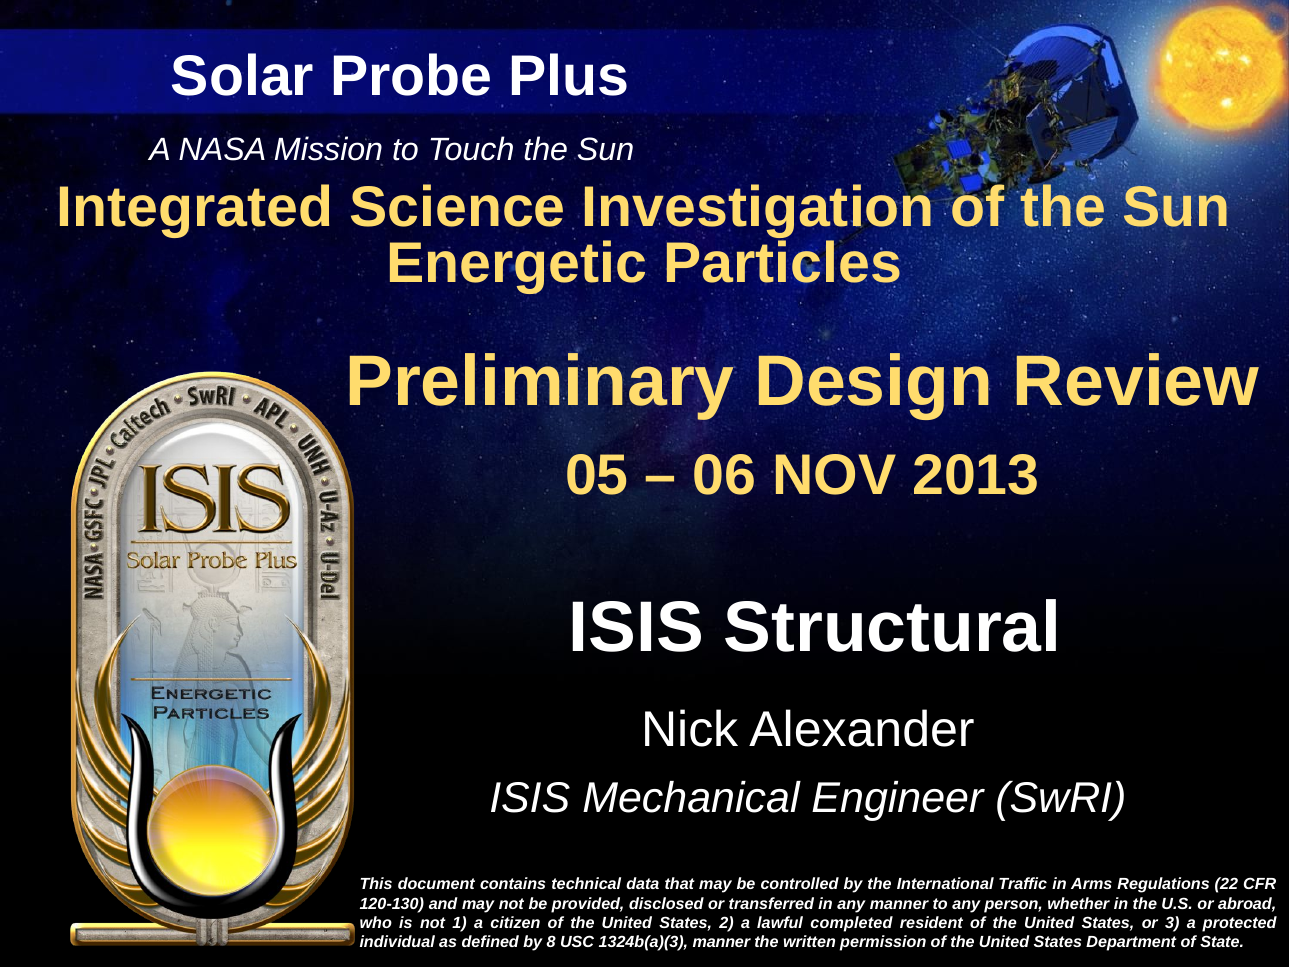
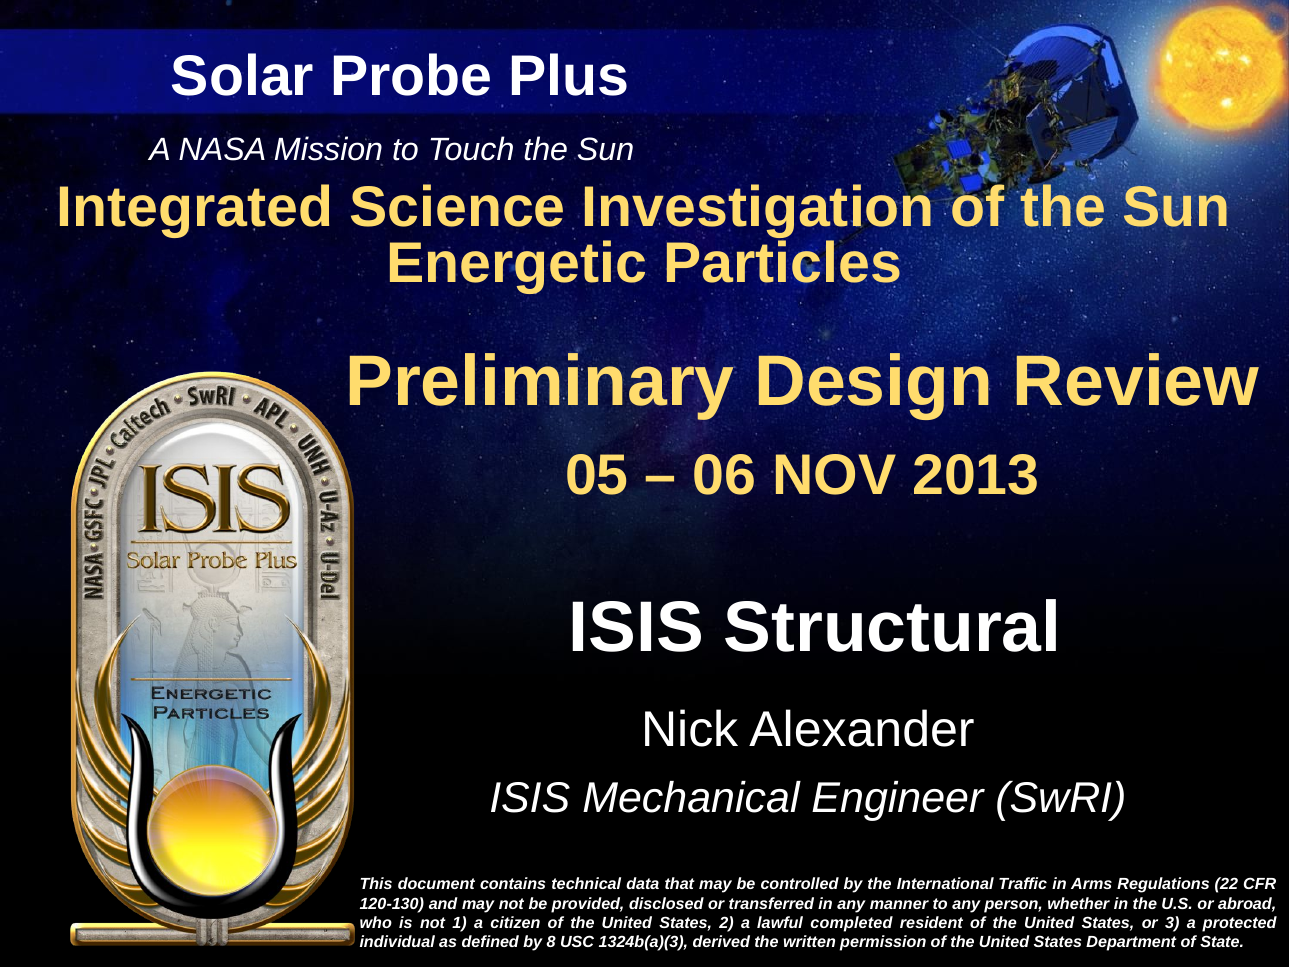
1324b(a)(3 manner: manner -> derived
